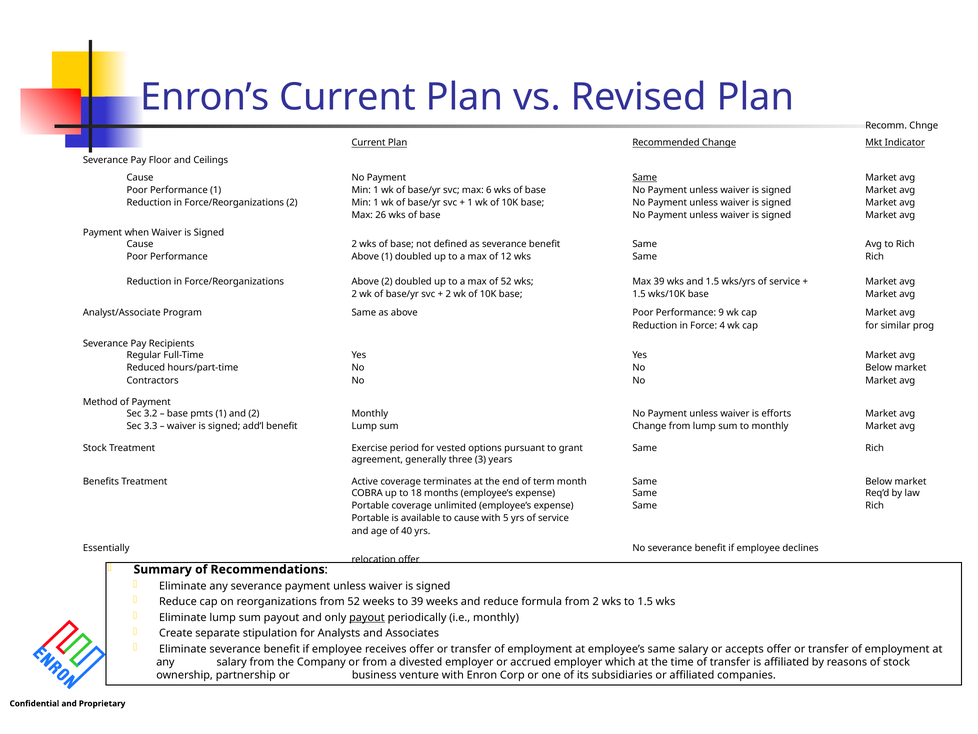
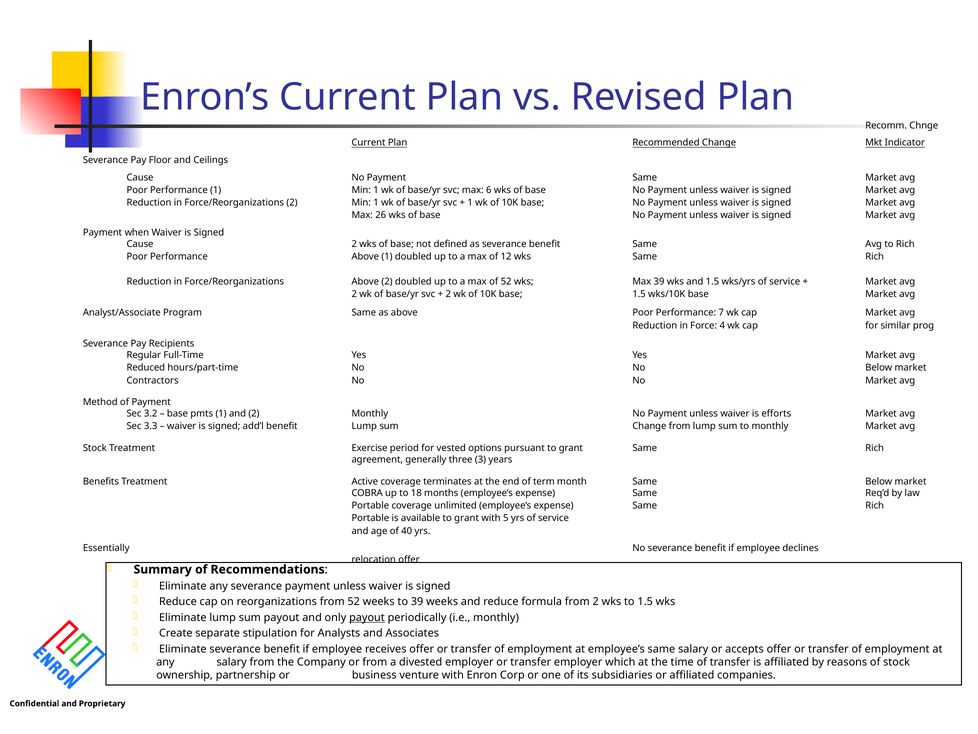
Same at (645, 177) underline: present -> none
9: 9 -> 7
available to cause: cause -> grant
employer or accrued: accrued -> transfer
